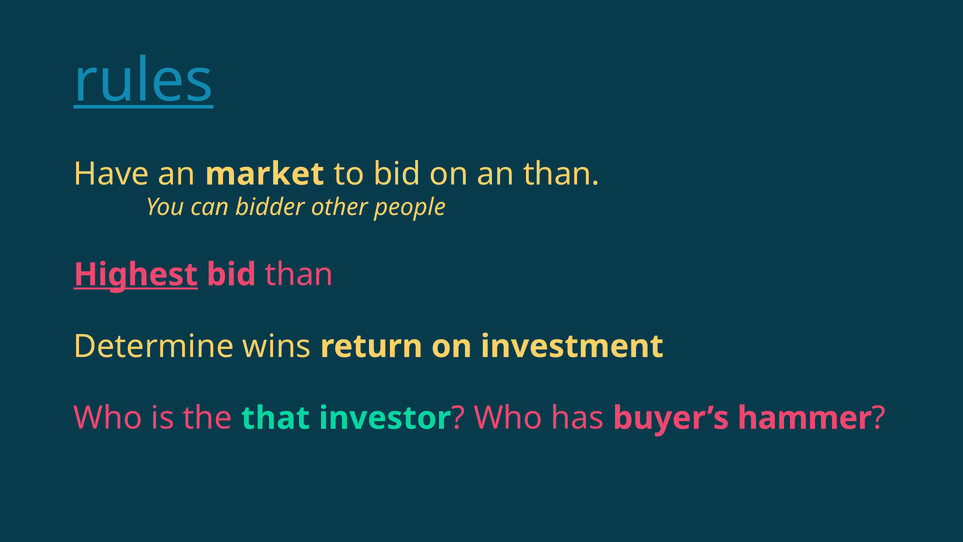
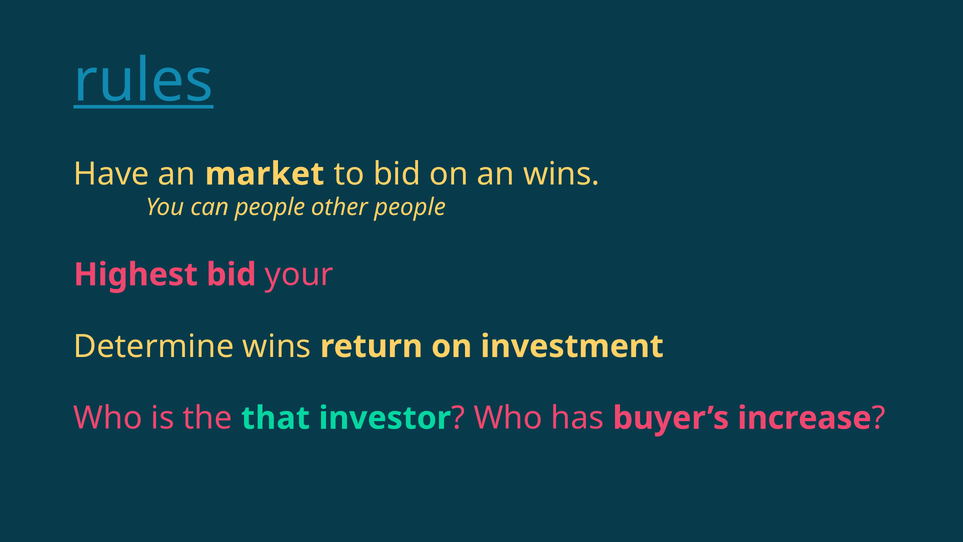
an than: than -> wins
can bidder: bidder -> people
Highest underline: present -> none
bid than: than -> your
hammer: hammer -> increase
